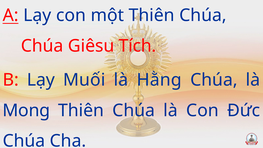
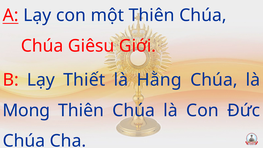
Tích: Tích -> Giới
Muối: Muối -> Thiết
